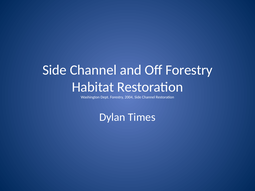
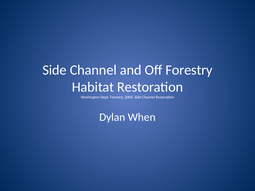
Times: Times -> When
